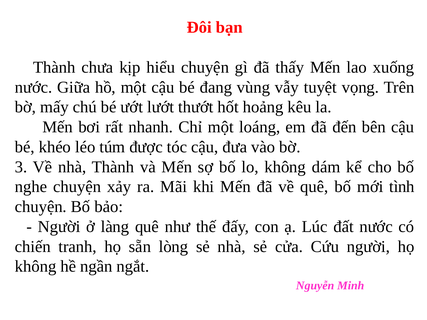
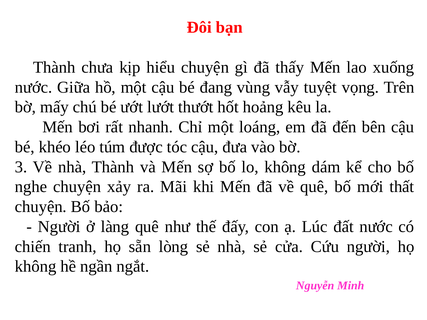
tình: tình -> thất
